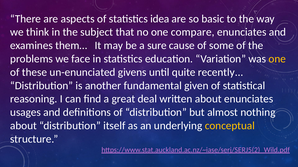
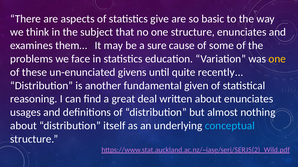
idea: idea -> give
one compare: compare -> structure
conceptual colour: yellow -> light blue
